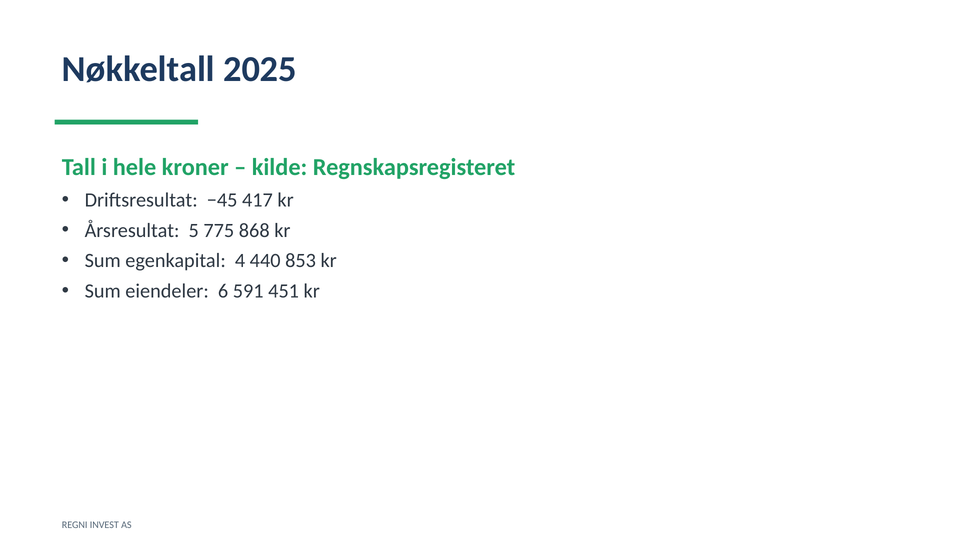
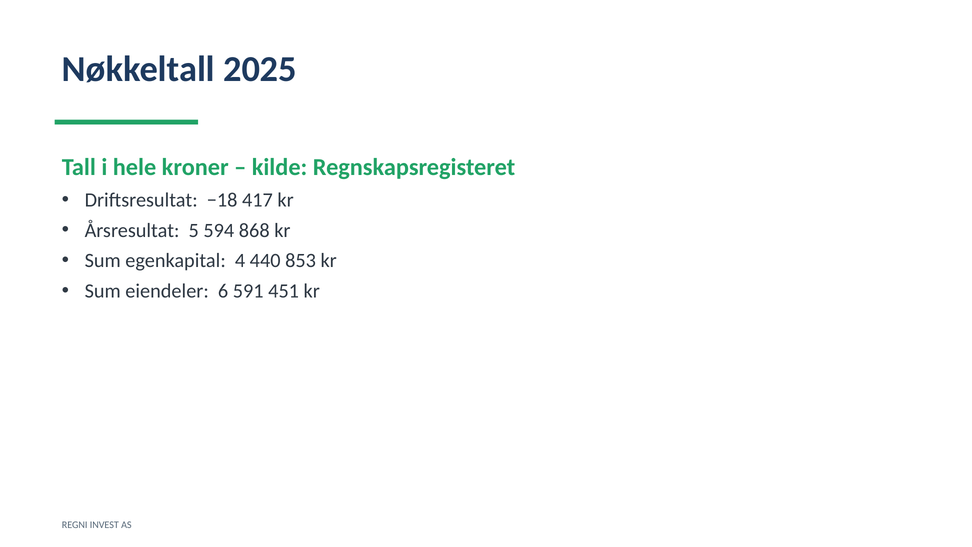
−45: −45 -> −18
775: 775 -> 594
